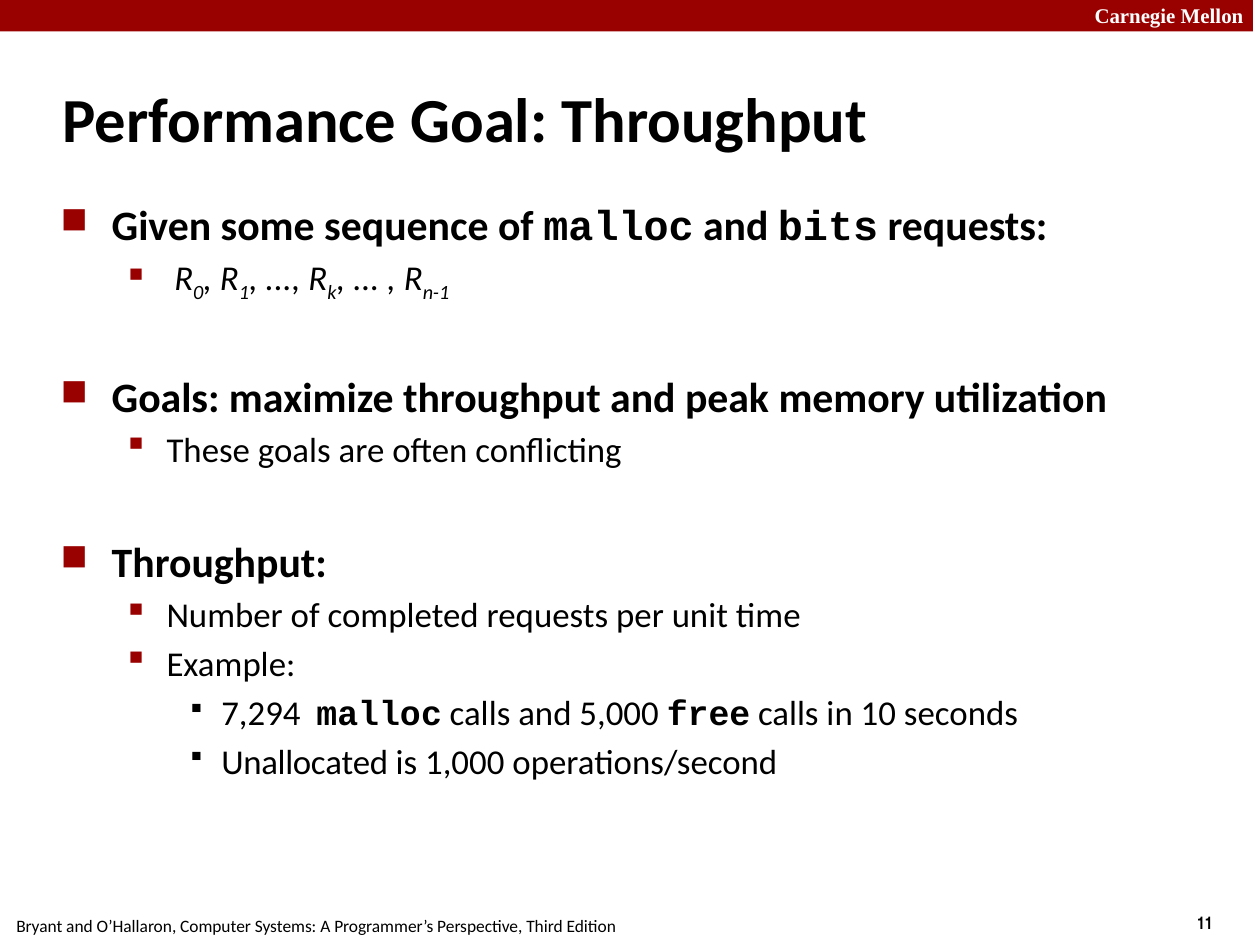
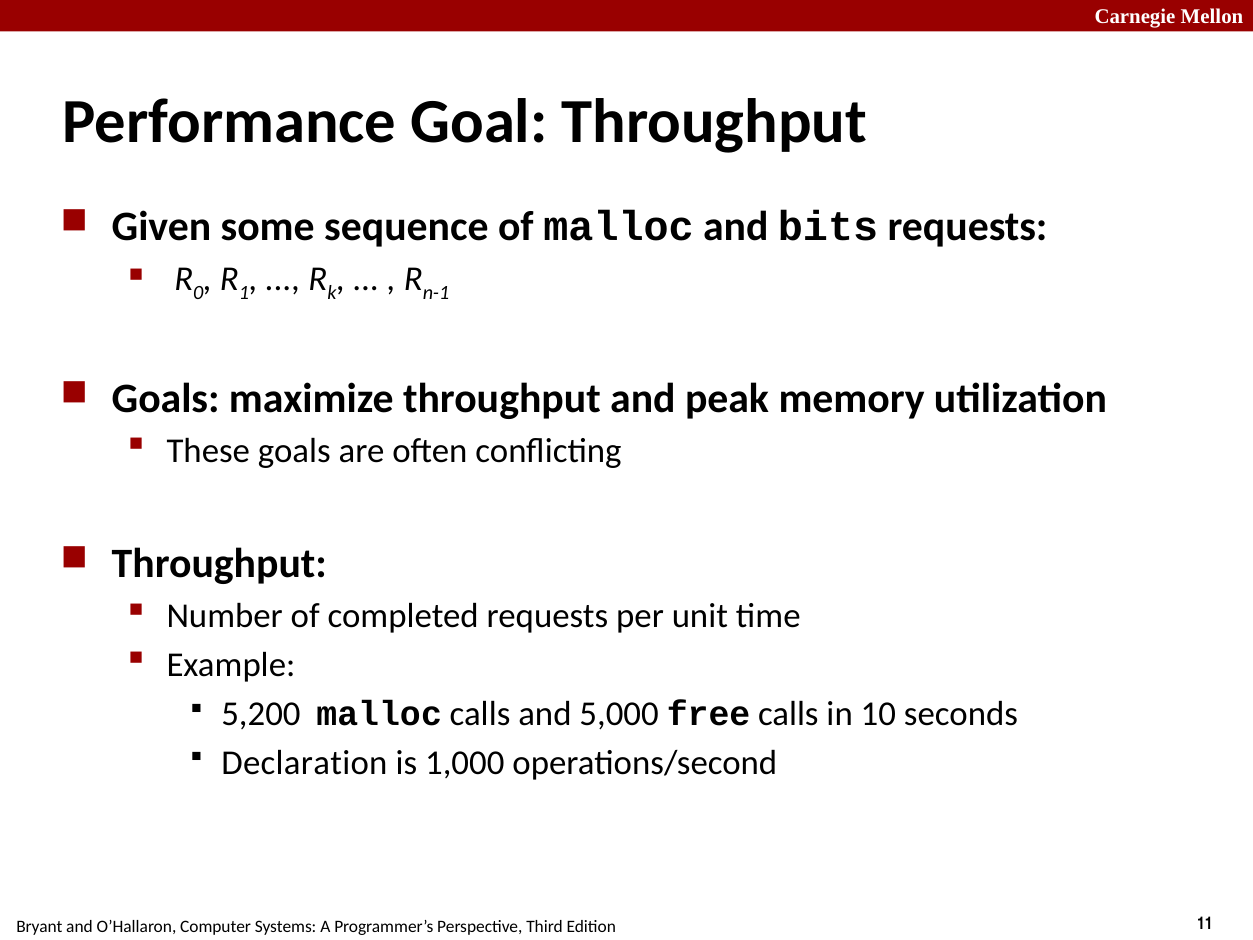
7,294: 7,294 -> 5,200
Unallocated: Unallocated -> Declaration
